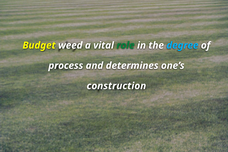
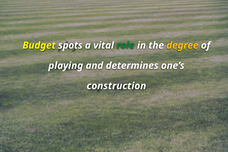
weed: weed -> spots
degree colour: light blue -> yellow
process: process -> playing
